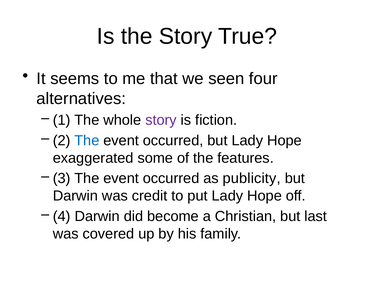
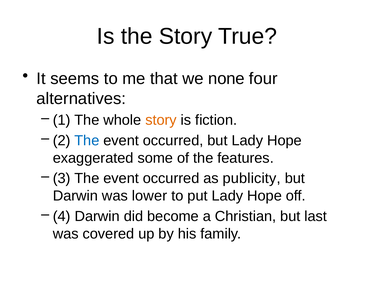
seen: seen -> none
story at (161, 120) colour: purple -> orange
credit: credit -> lower
